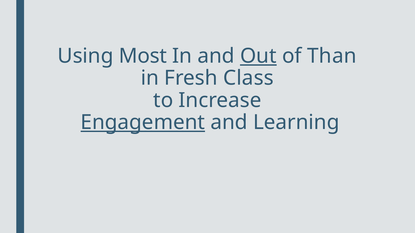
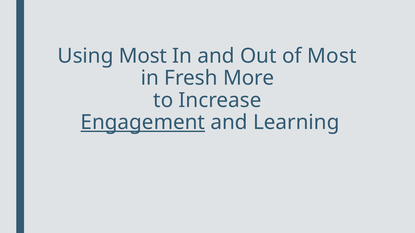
Out underline: present -> none
of Than: Than -> Most
Class: Class -> More
